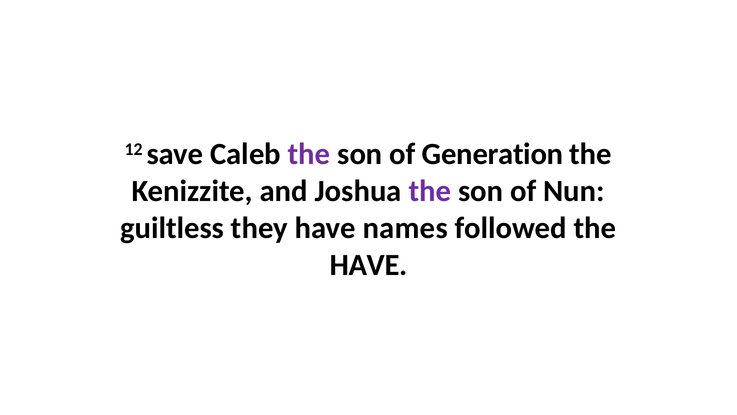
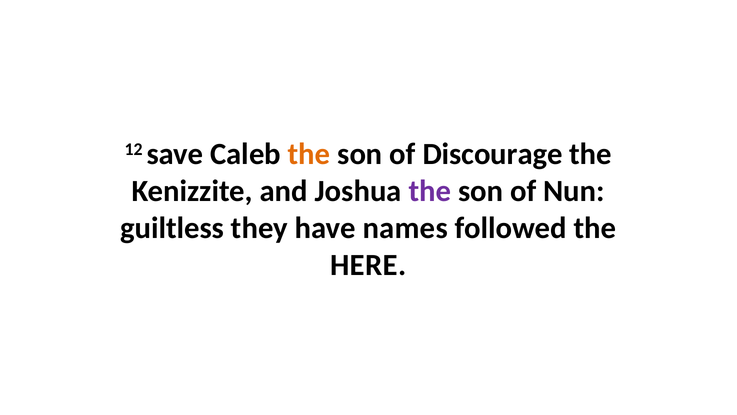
the at (309, 154) colour: purple -> orange
Generation: Generation -> Discourage
HAVE at (369, 265): HAVE -> HERE
